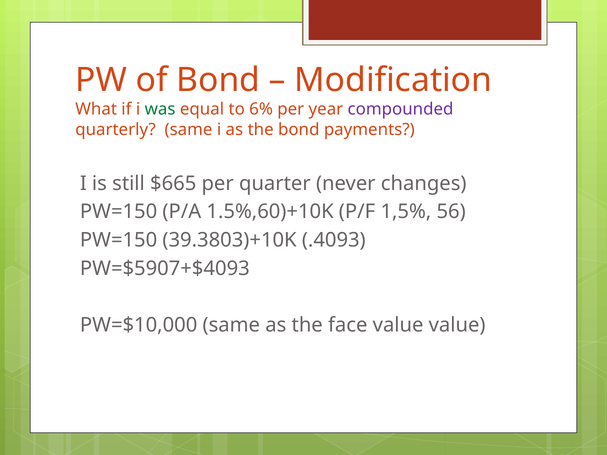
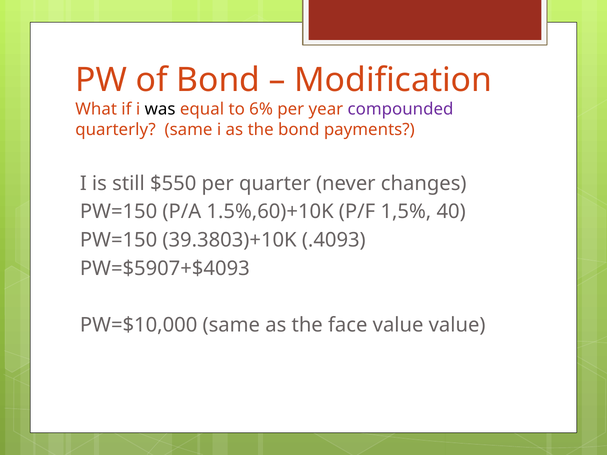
was colour: green -> black
$665: $665 -> $550
56: 56 -> 40
